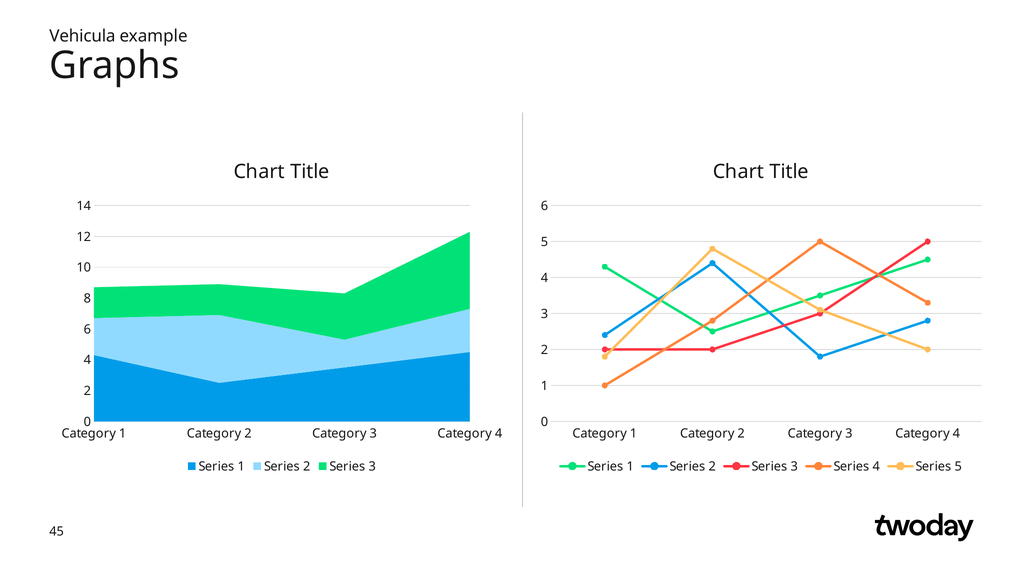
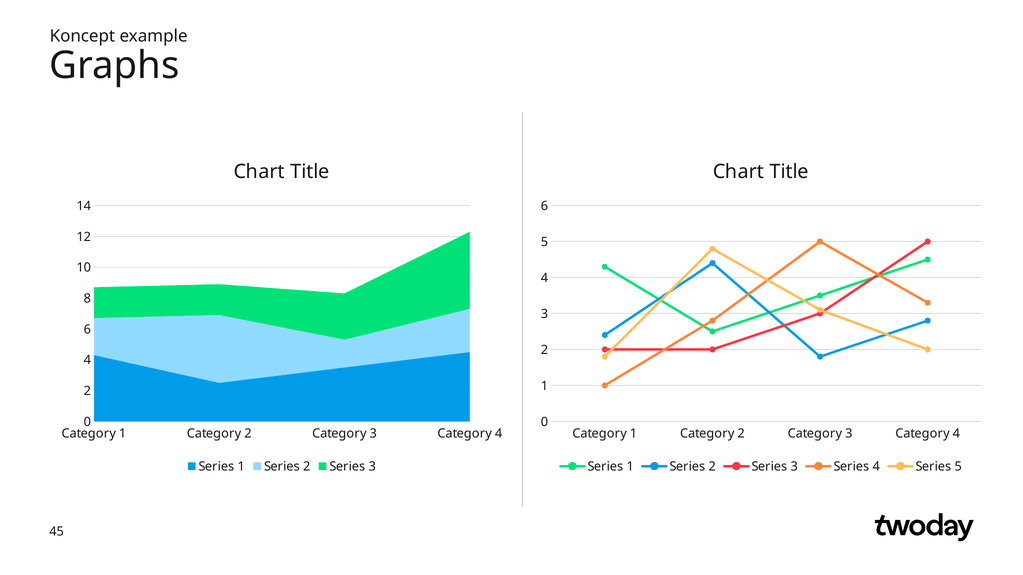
Vehicula: Vehicula -> Koncept
